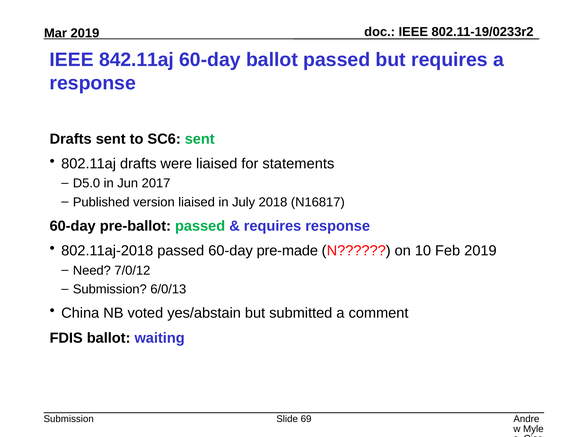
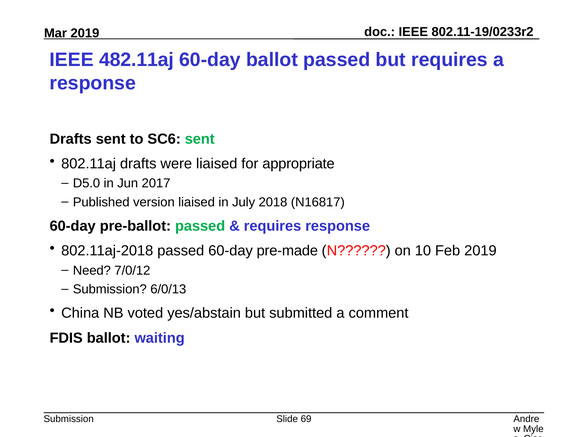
842.11aj: 842.11aj -> 482.11aj
statements: statements -> appropriate
